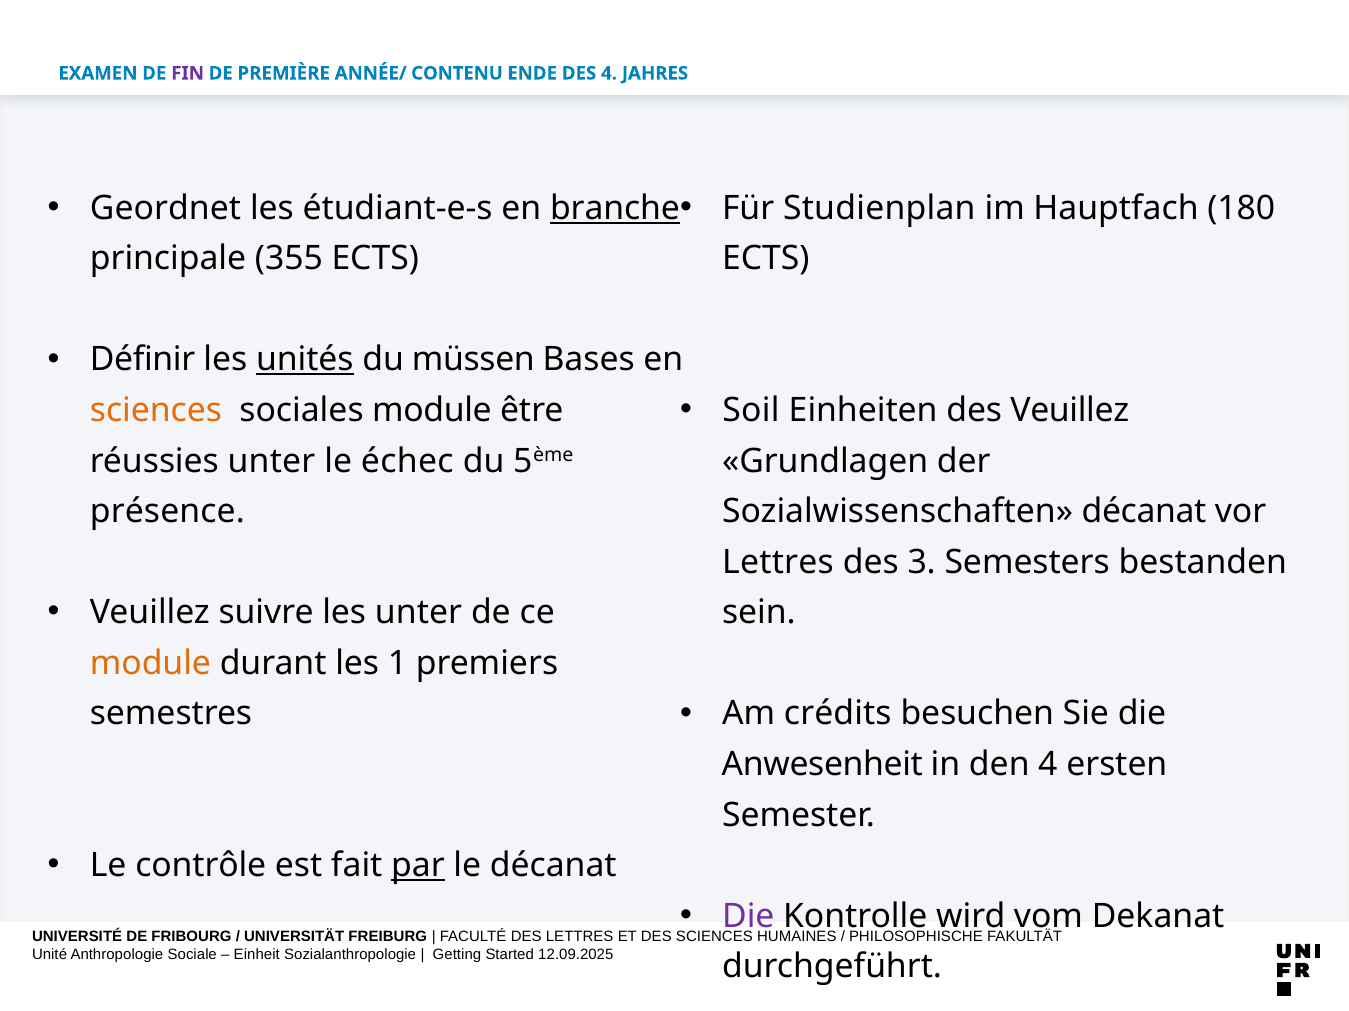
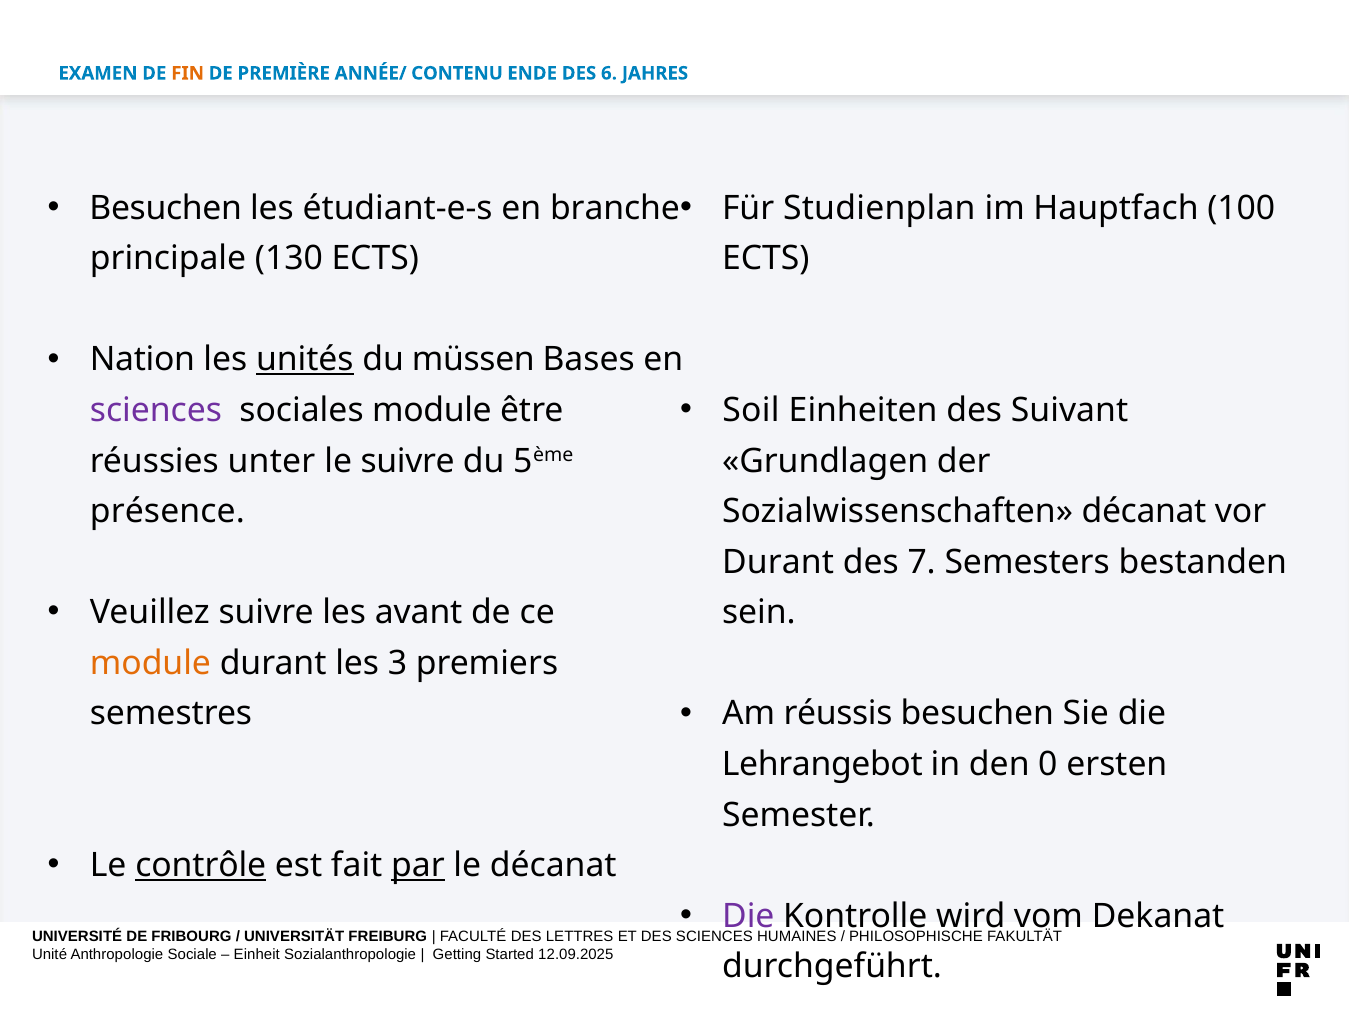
FIN colour: purple -> orange
DES 4: 4 -> 6
Geordnet at (166, 208): Geordnet -> Besuchen
branche underline: present -> none
180: 180 -> 100
355: 355 -> 130
Définir: Définir -> Nation
des Veuillez: Veuillez -> Suivant
sciences colour: orange -> purple
le échec: échec -> suivre
Lettres at (778, 563): Lettres -> Durant
3: 3 -> 7
les unter: unter -> avant
1: 1 -> 3
crédits: crédits -> réussis
Anwesenheit: Anwesenheit -> Lehrangebot
den 4: 4 -> 0
contrôle underline: none -> present
